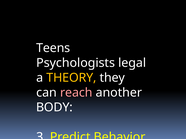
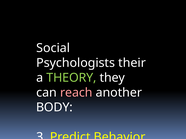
Teens: Teens -> Social
legal: legal -> their
THEORY colour: yellow -> light green
